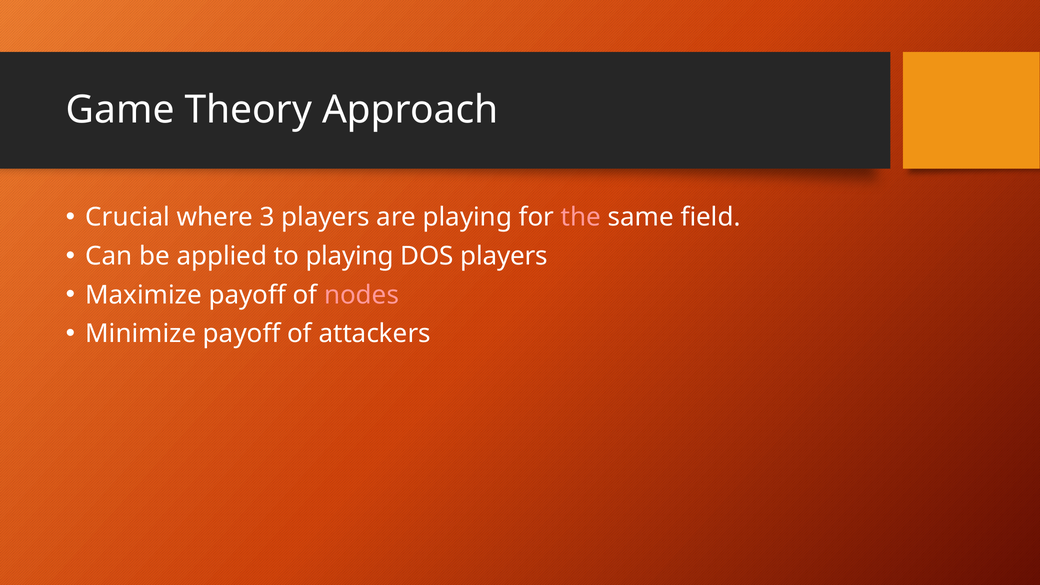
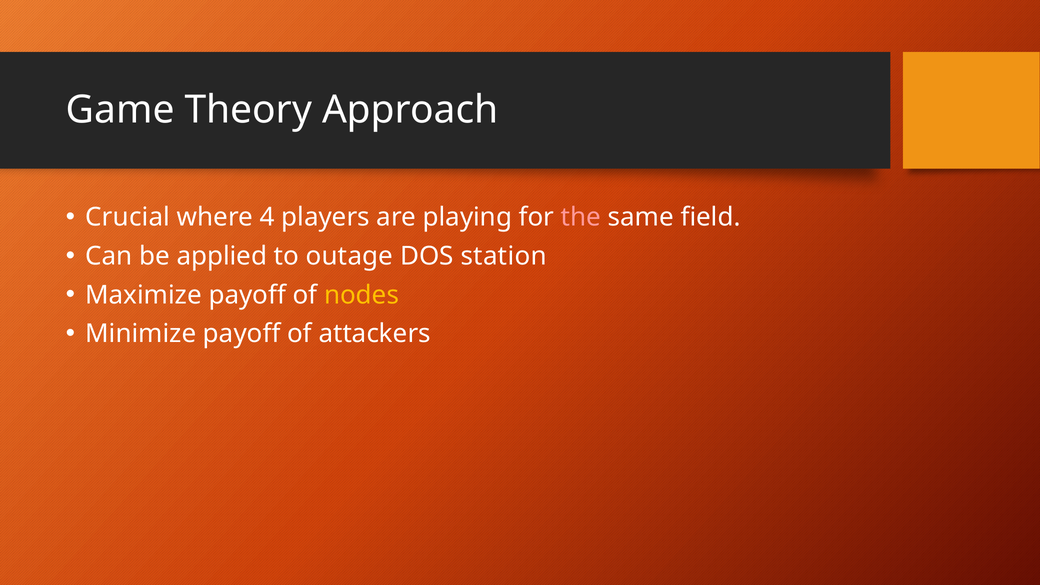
3: 3 -> 4
to playing: playing -> outage
DOS players: players -> station
nodes colour: pink -> yellow
